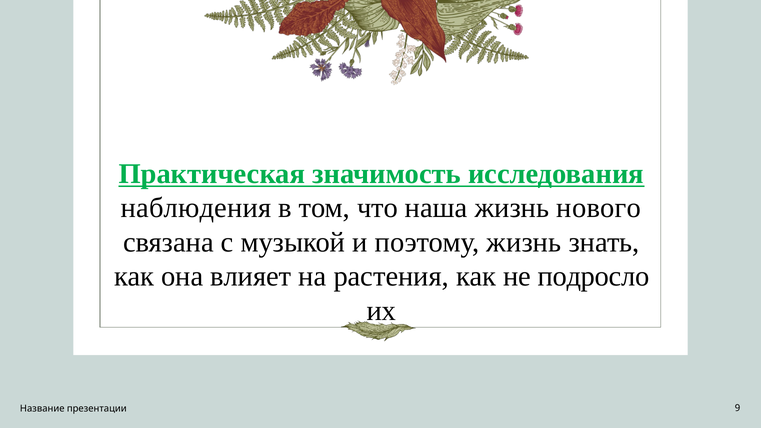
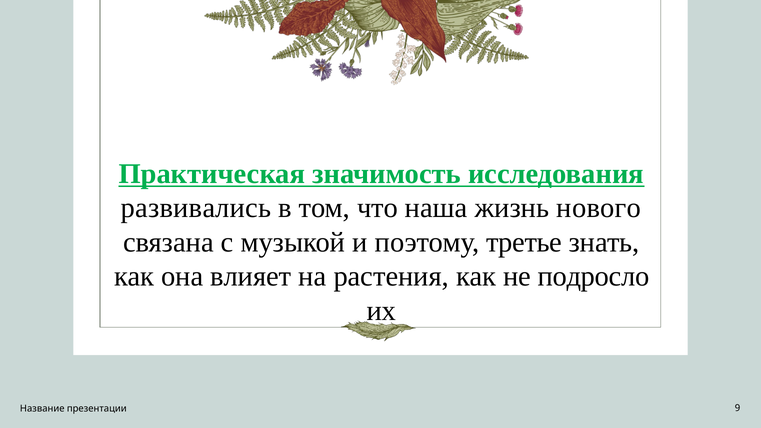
наблюдения: наблюдения -> развивались
поэтому жизнь: жизнь -> третье
